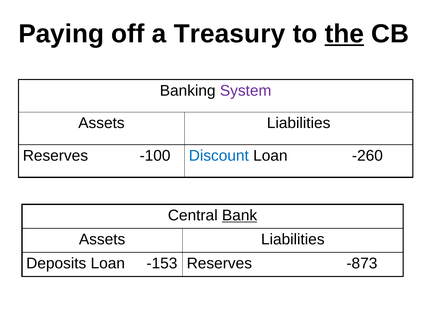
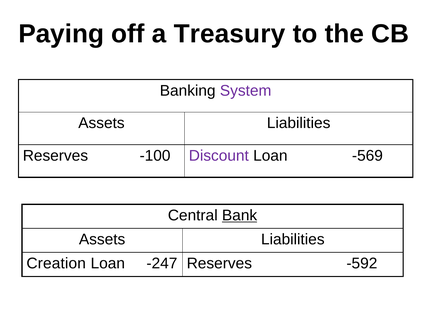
the underline: present -> none
Discount colour: blue -> purple
-260: -260 -> -569
Deposits: Deposits -> Creation
-153: -153 -> -247
-873: -873 -> -592
